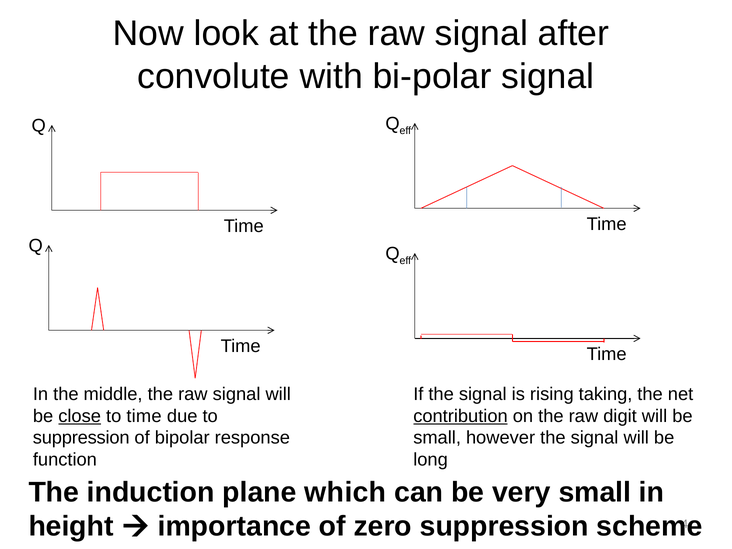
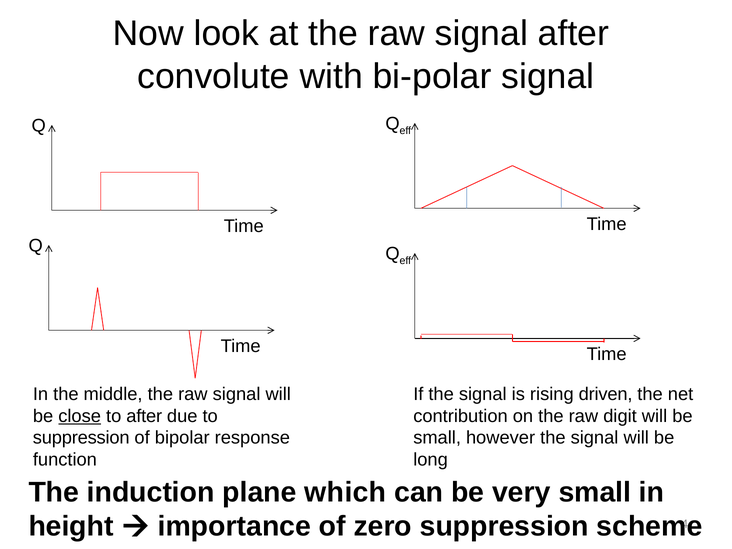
taking: taking -> driven
to time: time -> after
contribution underline: present -> none
